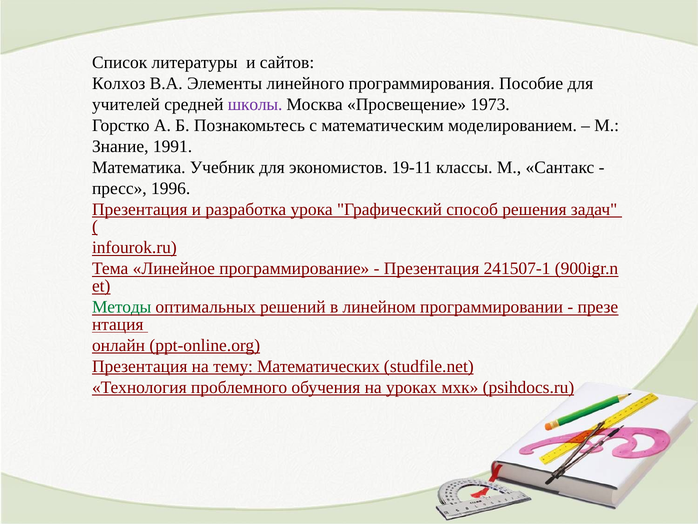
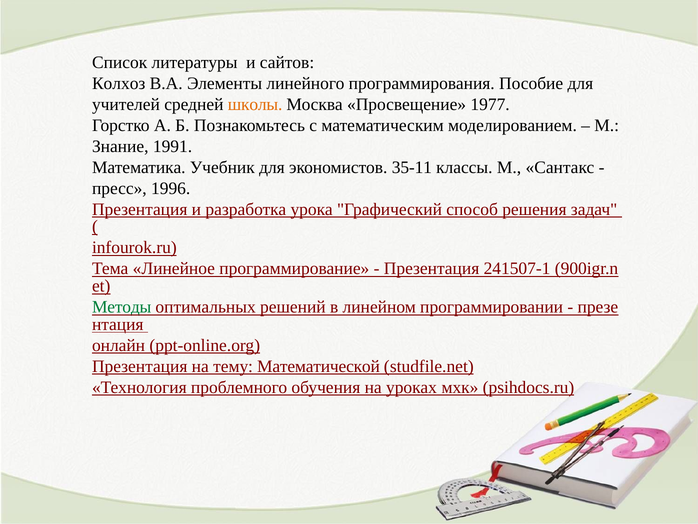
школы colour: purple -> orange
1973: 1973 -> 1977
19-11: 19-11 -> 35-11
Математических: Математических -> Математической
